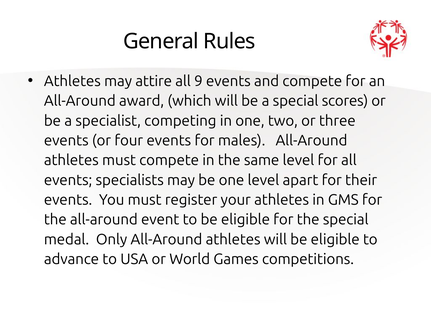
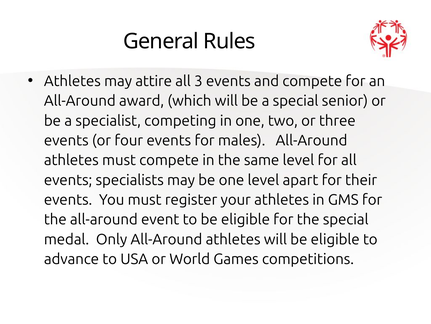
9: 9 -> 3
scores: scores -> senior
